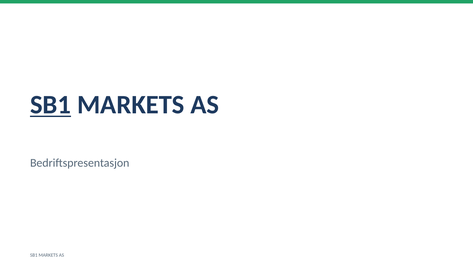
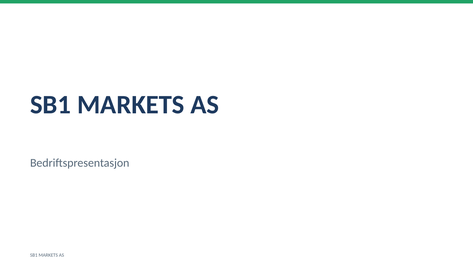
SB1 at (51, 105) underline: present -> none
